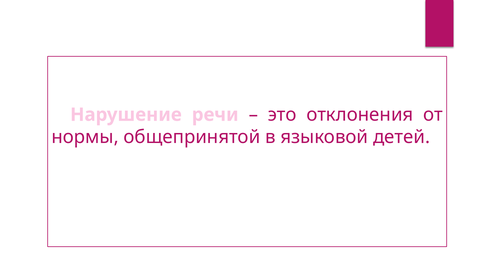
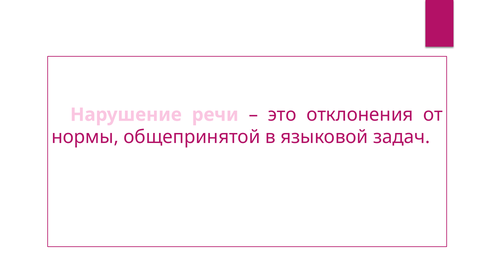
детей: детей -> задач
